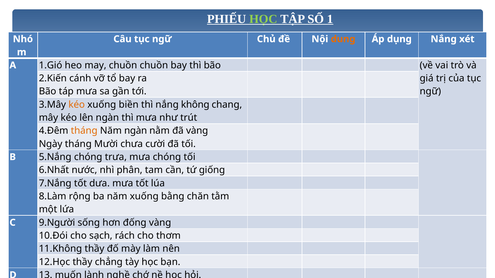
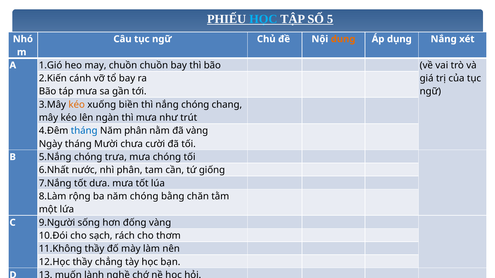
HỌC colour: light green -> light blue
1: 1 -> 5
nắng không: không -> chóng
tháng at (84, 131) colour: orange -> blue
Năm ngàn: ngàn -> phân
năm xuống: xuống -> chóng
